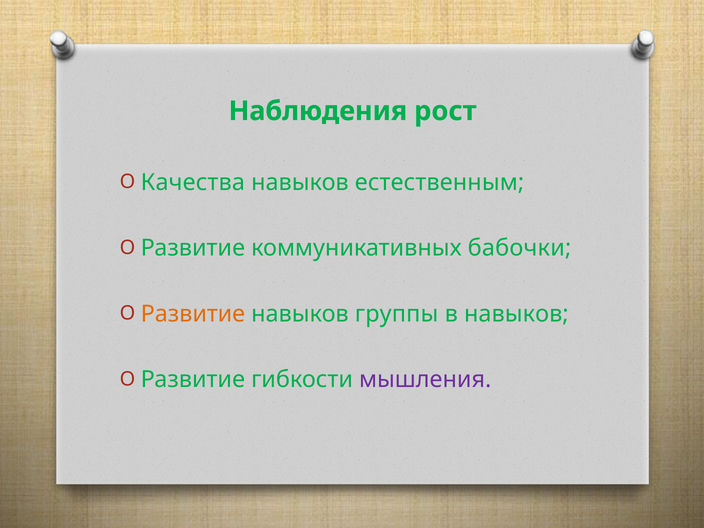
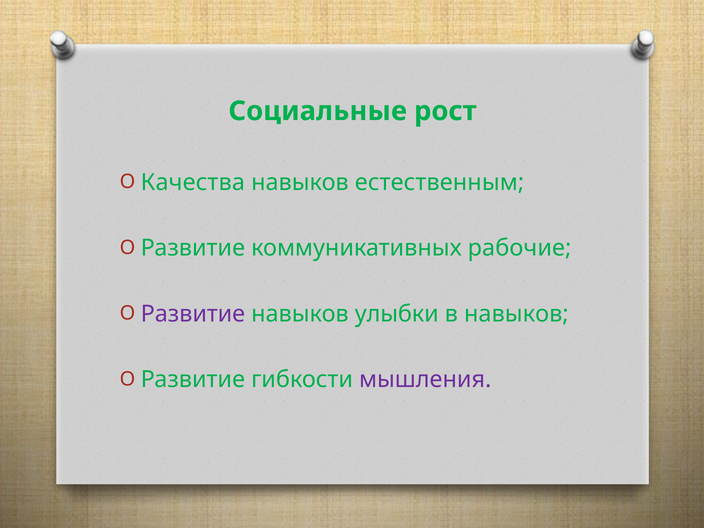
Наблюдения: Наблюдения -> Социальные
бабочки: бабочки -> рабочие
Развитие at (193, 314) colour: orange -> purple
группы: группы -> улыбки
